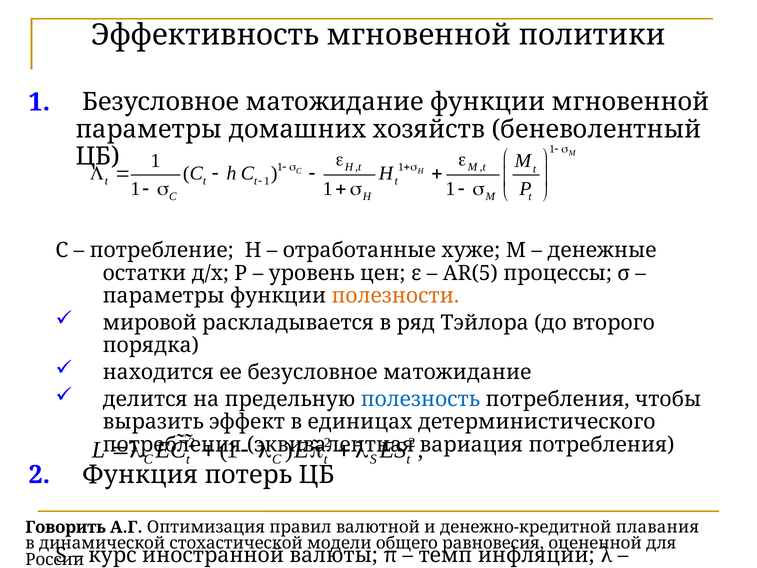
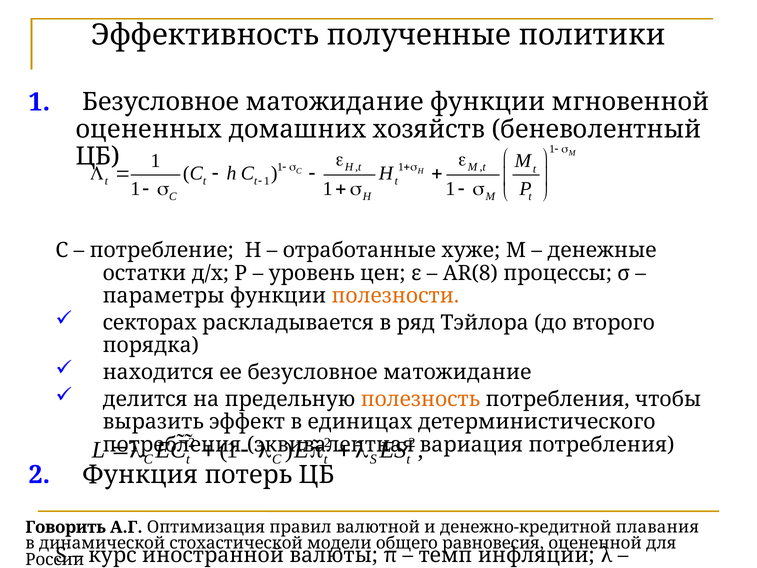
Эффективность мгновенной: мгновенной -> полученные
параметры at (149, 129): параметры -> оцененных
AR(5: AR(5 -> AR(8
мировой: мировой -> секторах
полезность colour: blue -> orange
